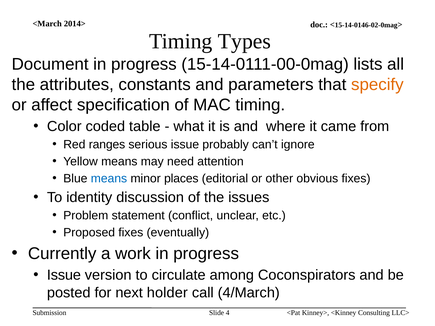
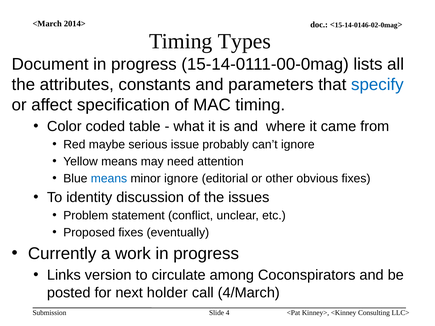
specify colour: orange -> blue
ranges: ranges -> maybe
minor places: places -> ignore
Issue at (64, 275): Issue -> Links
